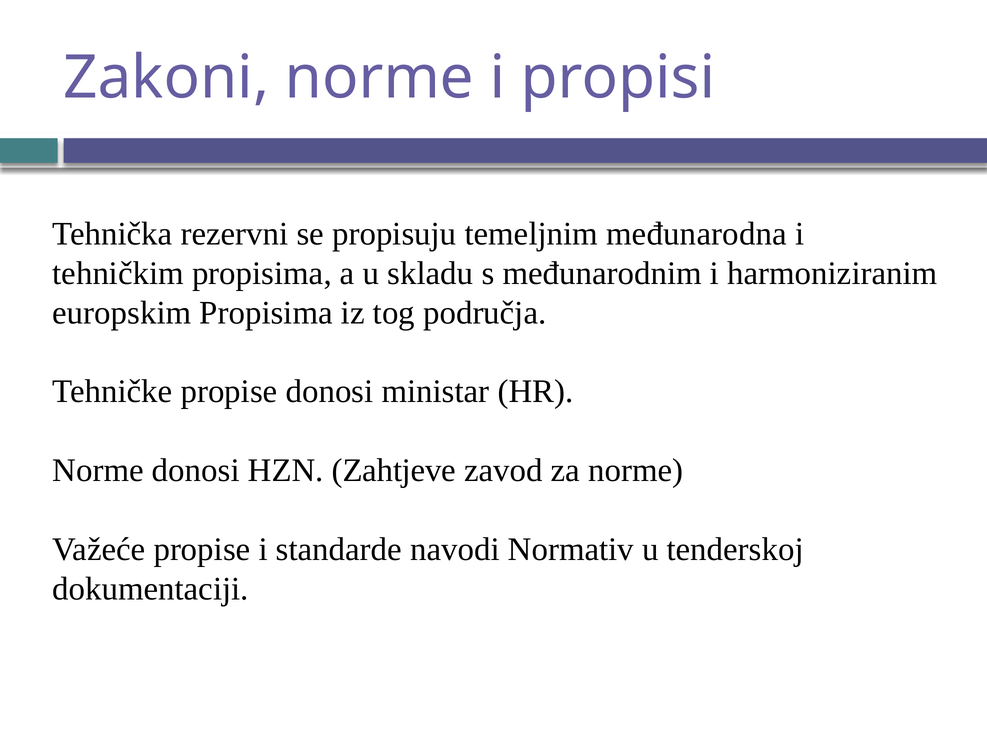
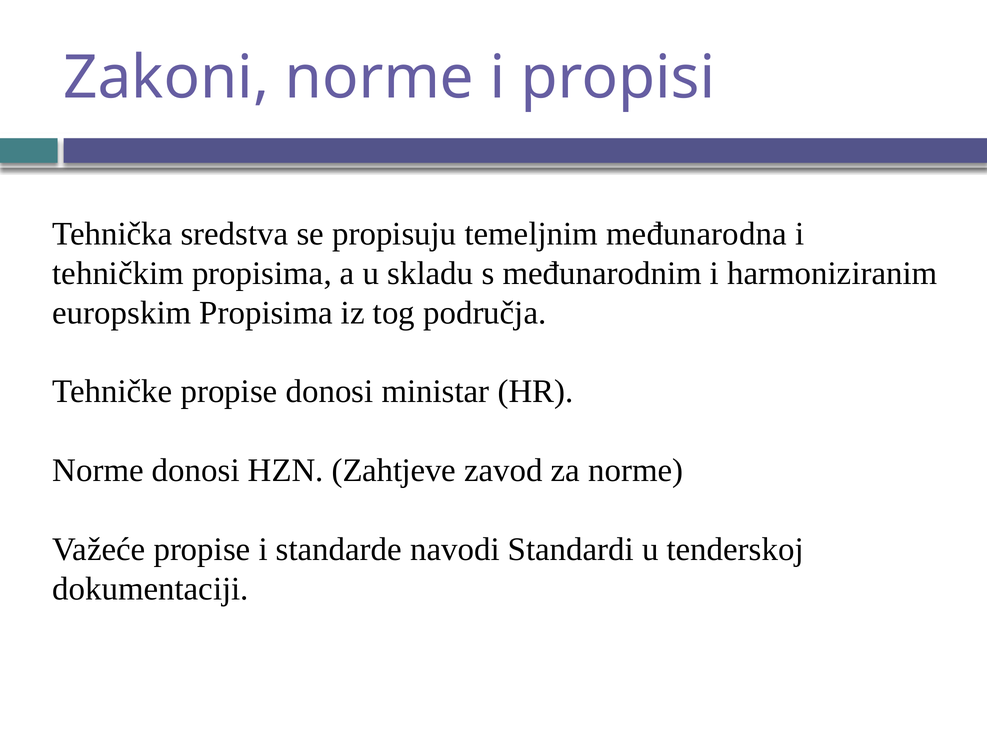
rezervni: rezervni -> sredstva
Normativ: Normativ -> Standardi
